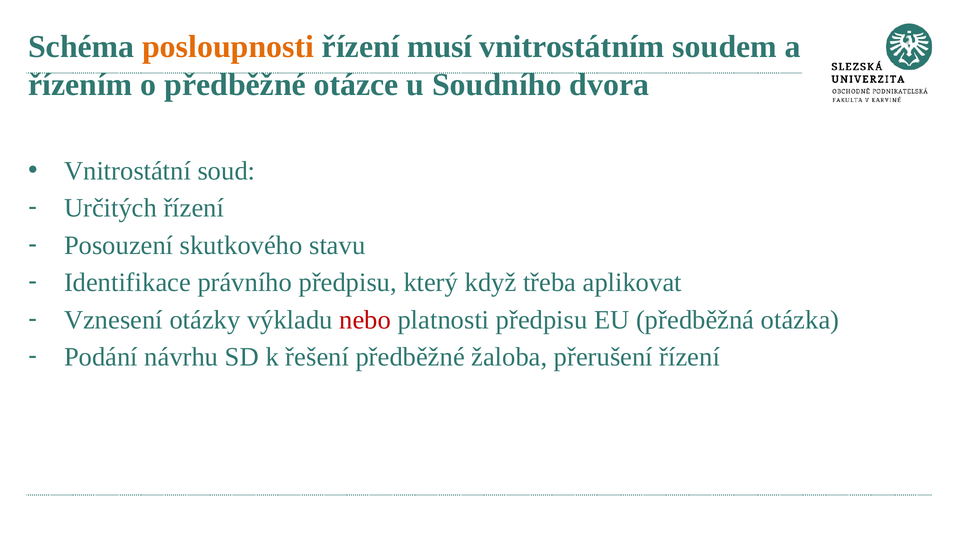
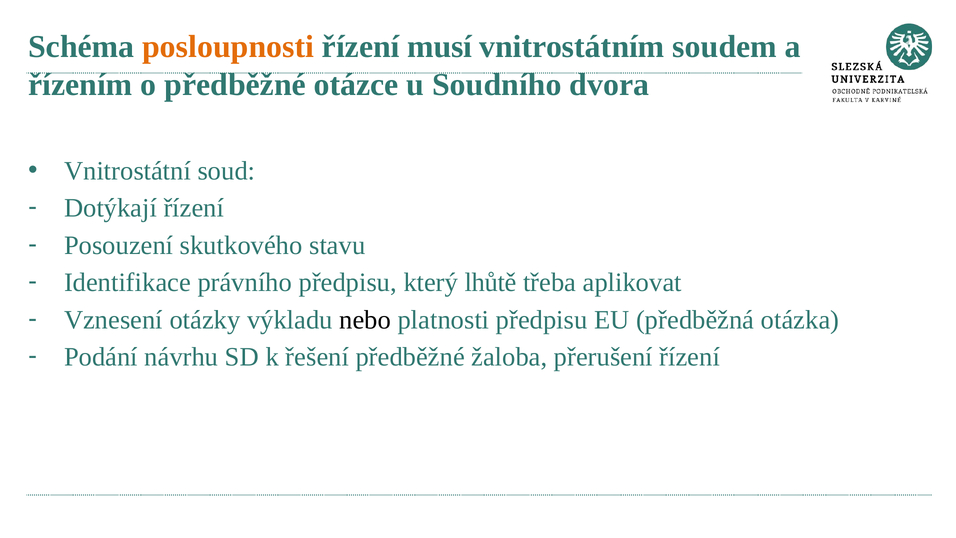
Určitých: Určitých -> Dotýkají
když: když -> lhůtě
nebo colour: red -> black
